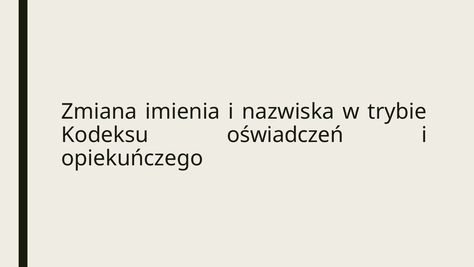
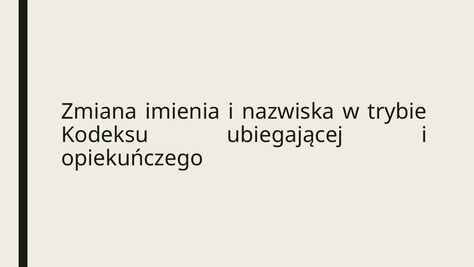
oświadczeń: oświadczeń -> ubiegającej
